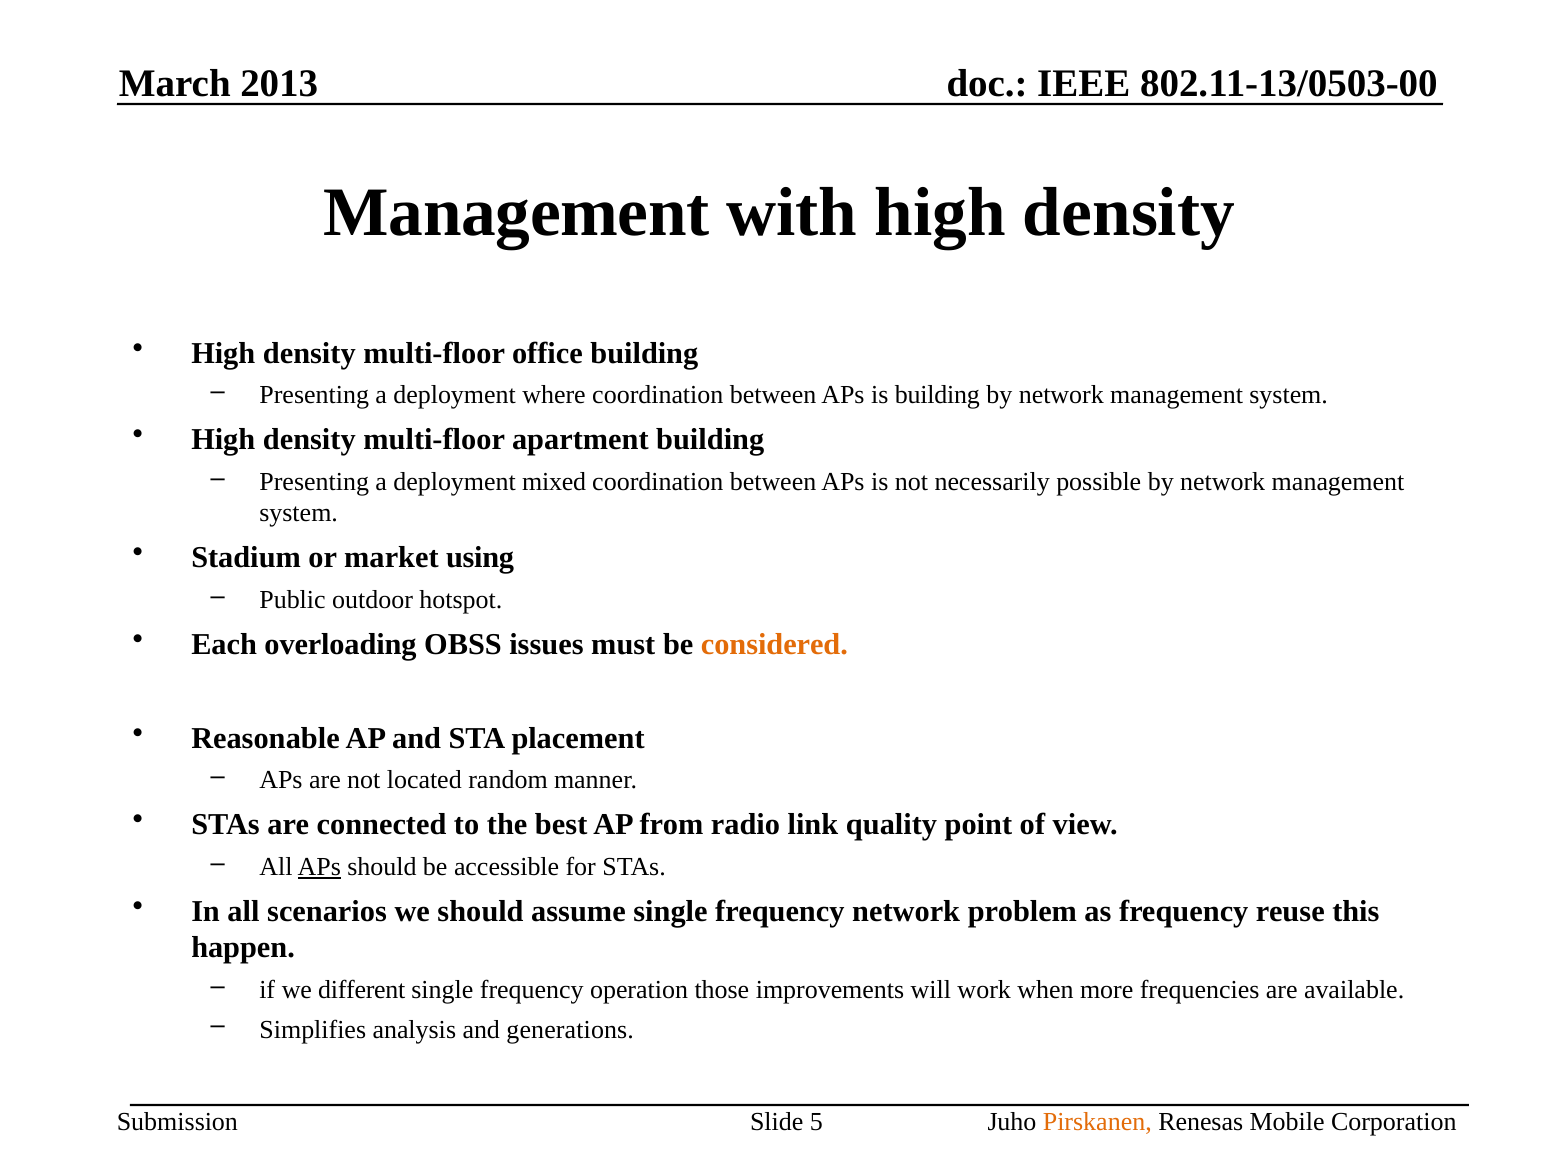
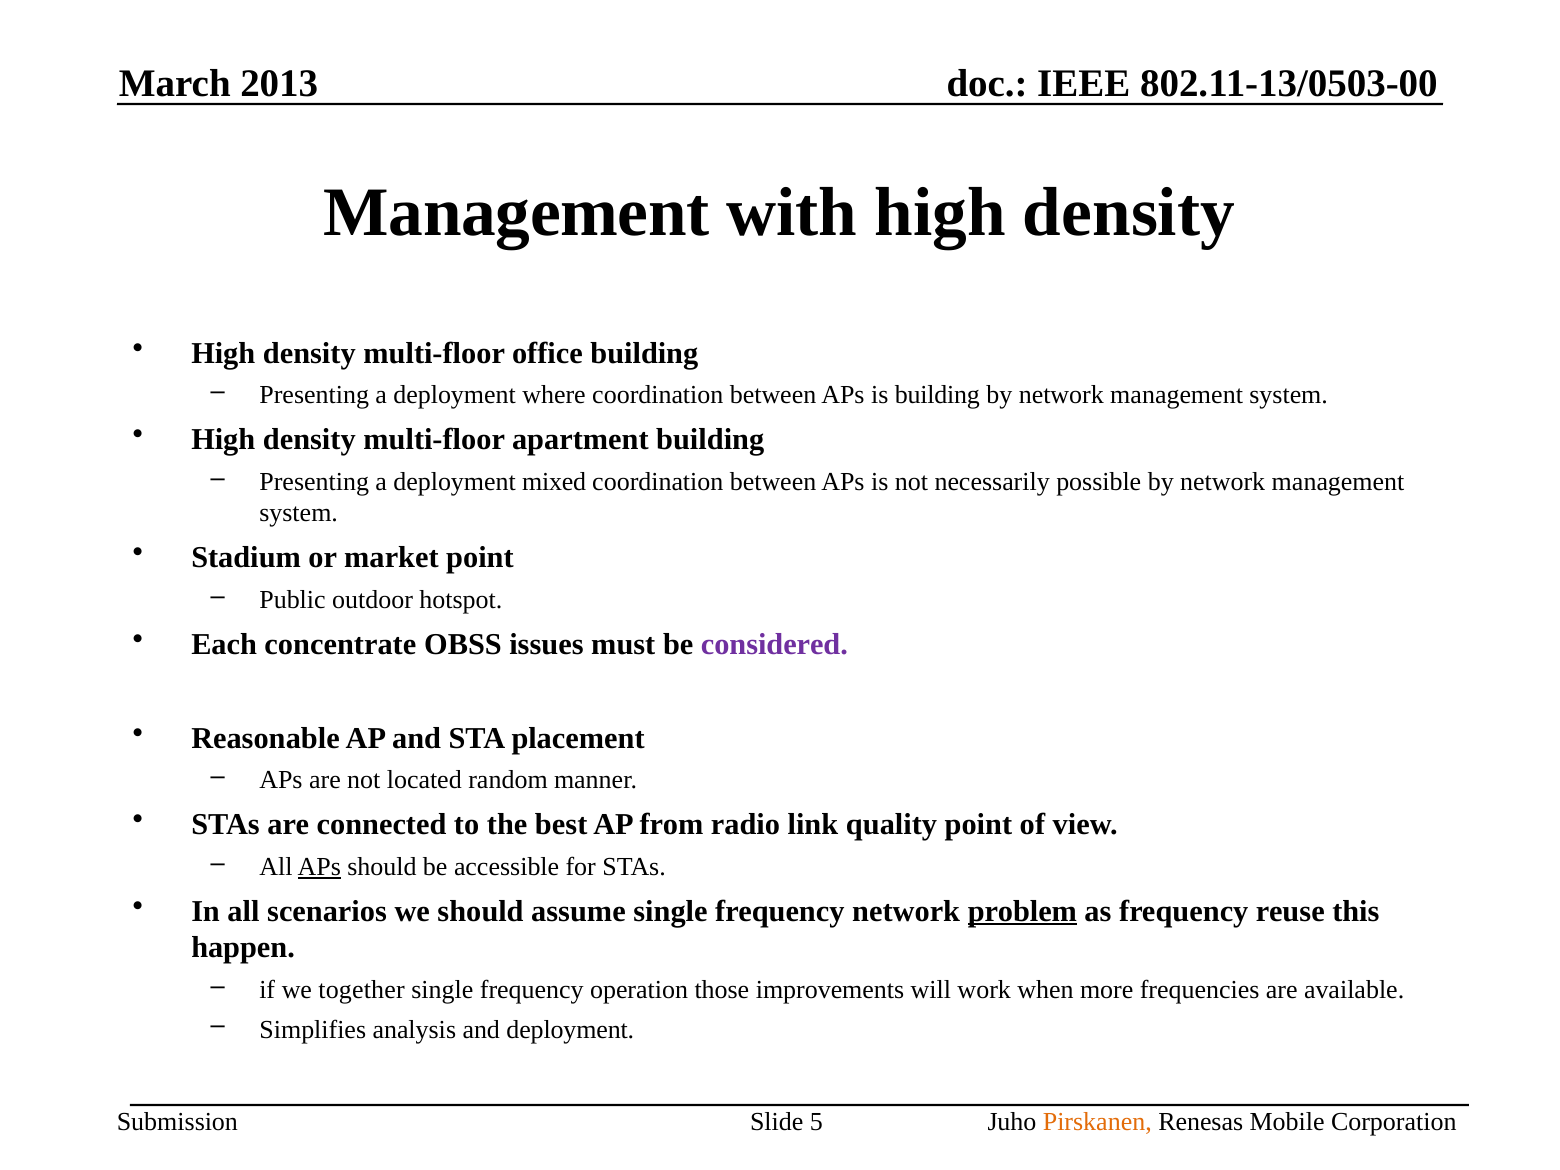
market using: using -> point
overloading: overloading -> concentrate
considered colour: orange -> purple
problem underline: none -> present
different: different -> together
and generations: generations -> deployment
